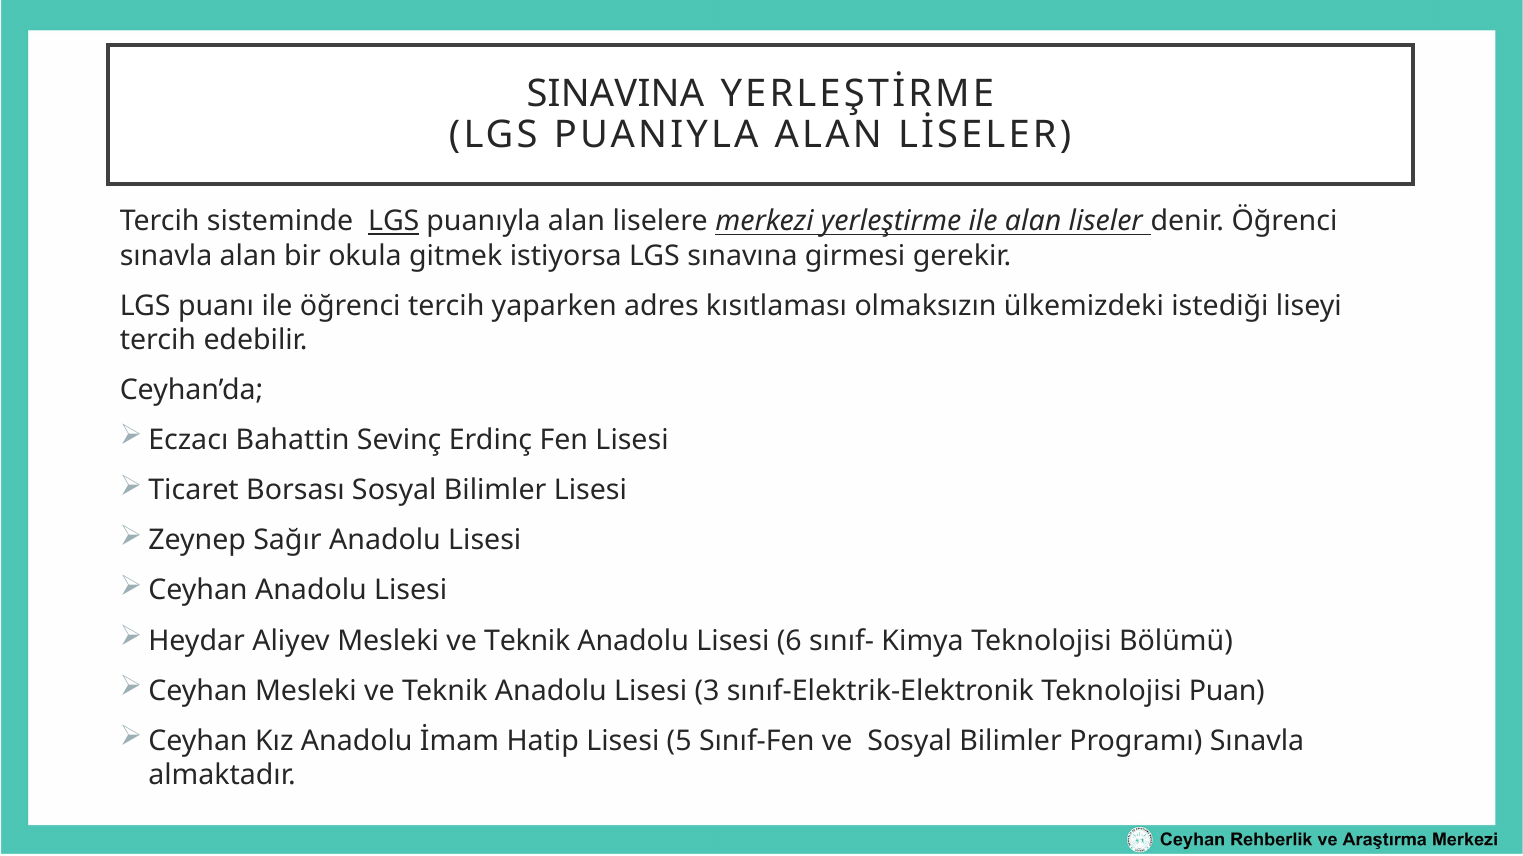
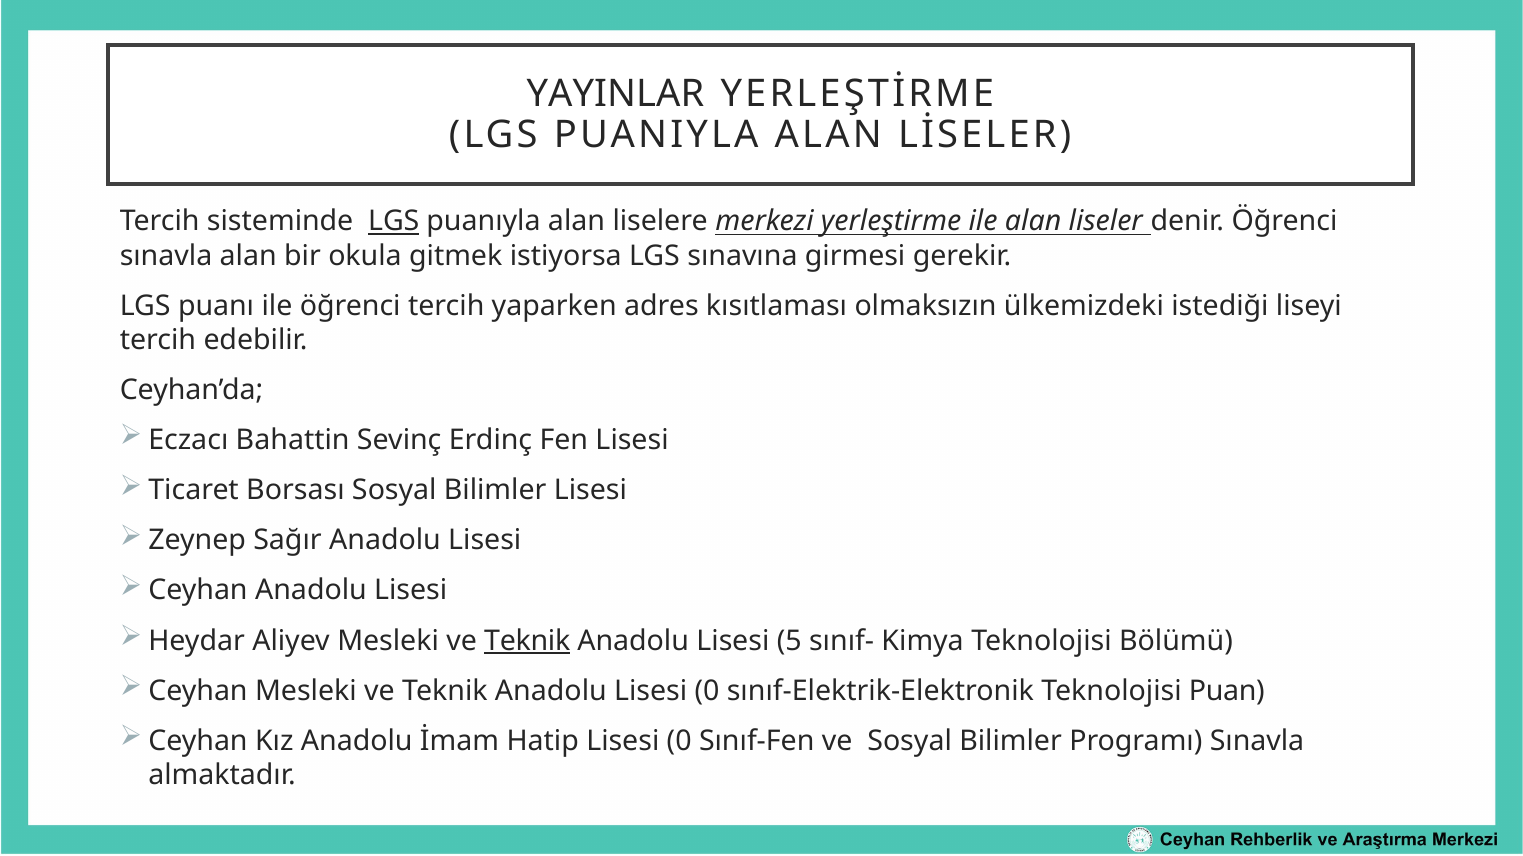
SINAVINA: SINAVINA -> YAYINLAR
Teknik at (527, 641) underline: none -> present
6: 6 -> 5
Anadolu Lisesi 3: 3 -> 0
Hatip Lisesi 5: 5 -> 0
